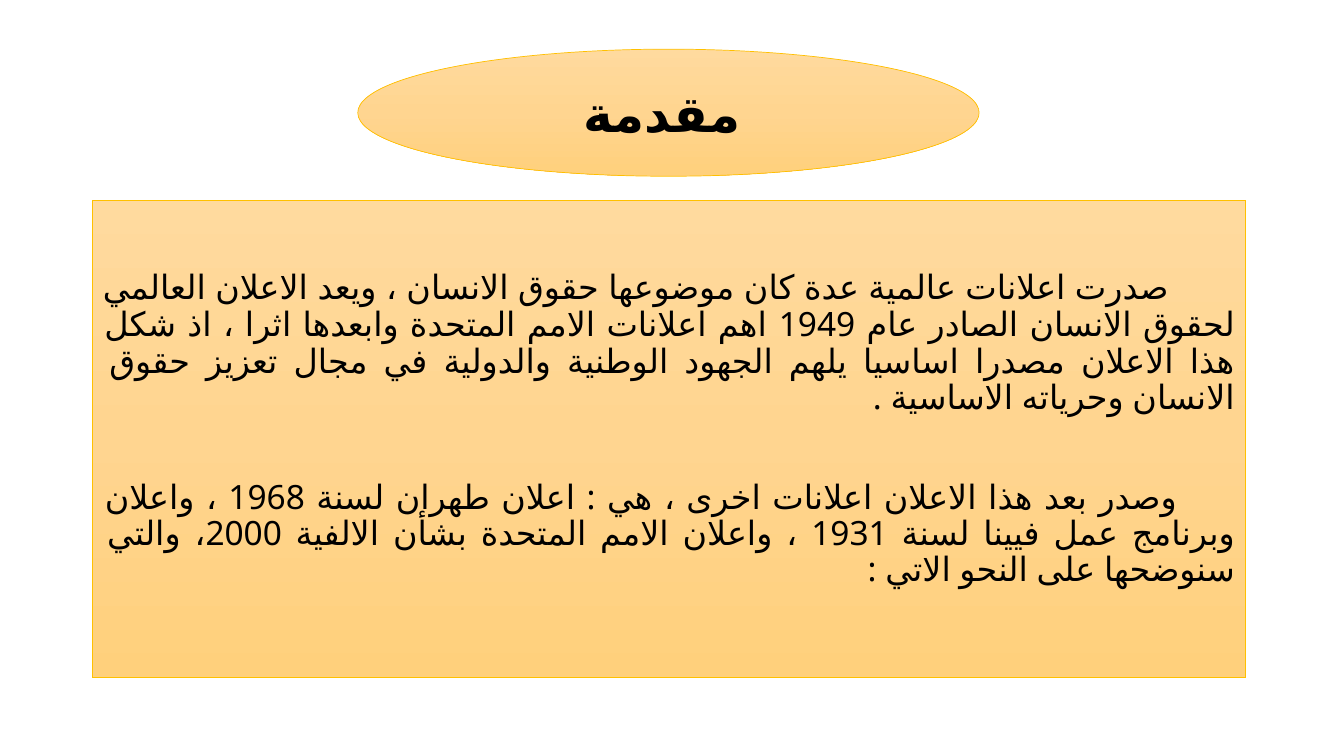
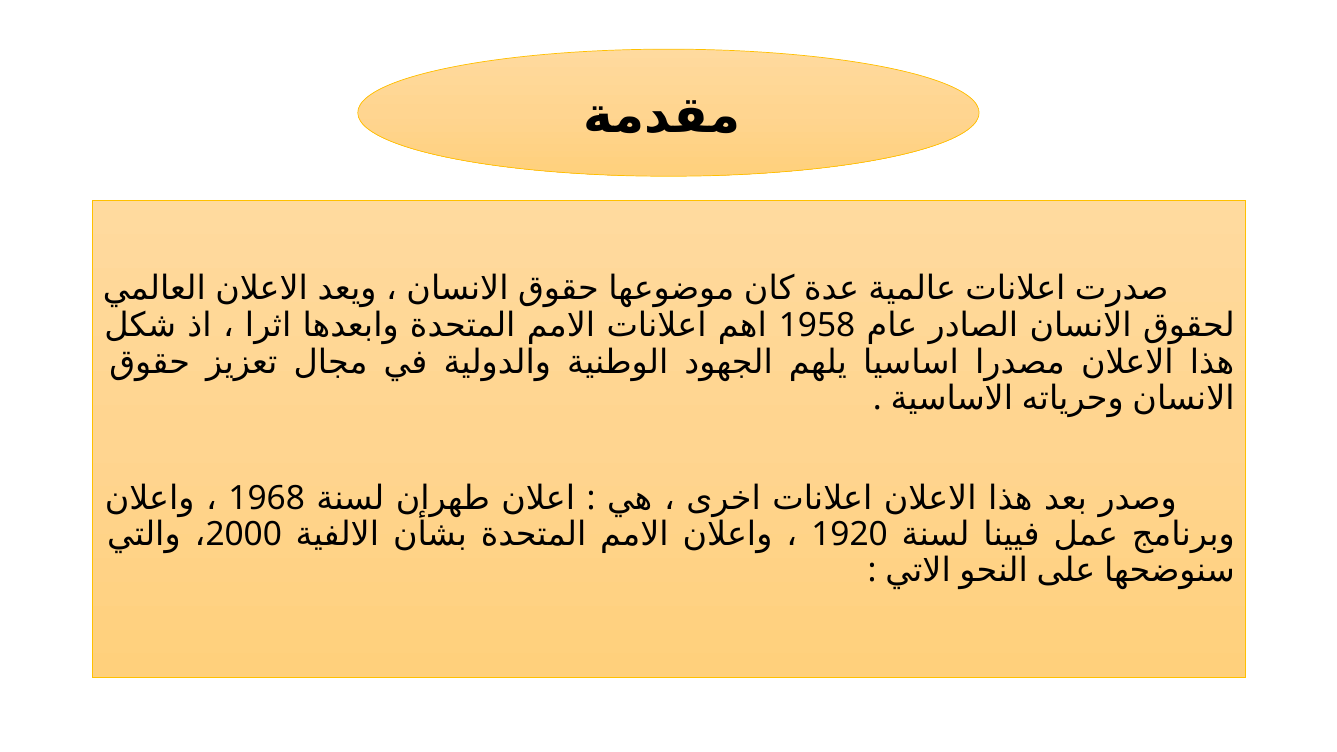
1949: 1949 -> 1958
1931: 1931 -> 1920
